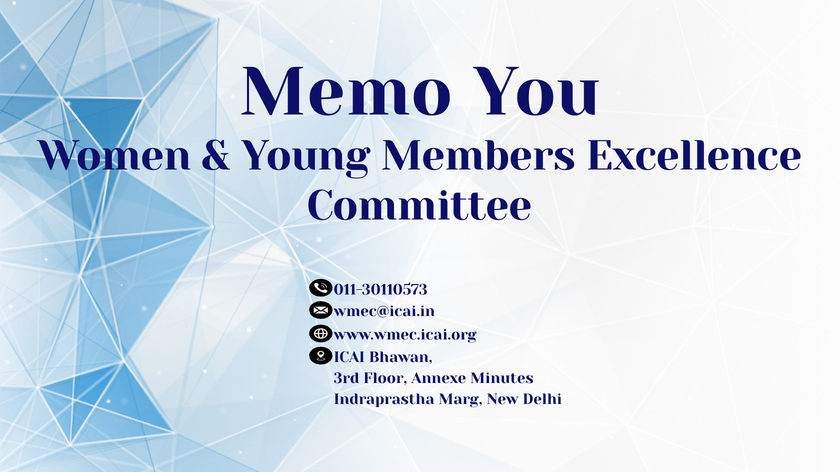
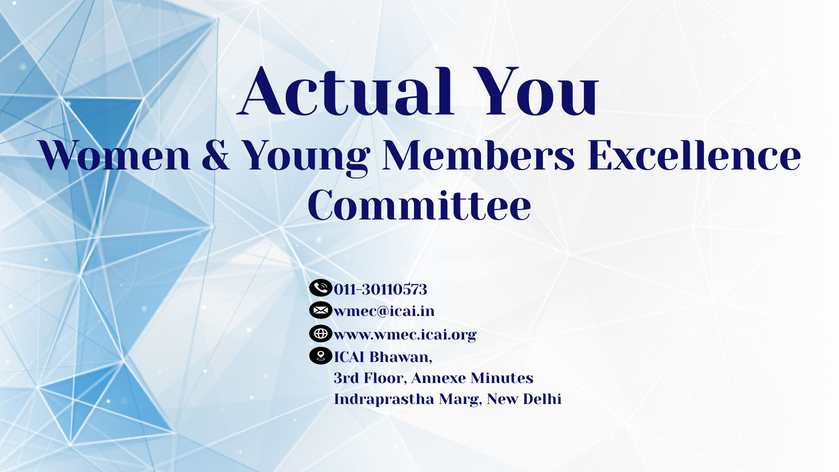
Memo: Memo -> Actual
